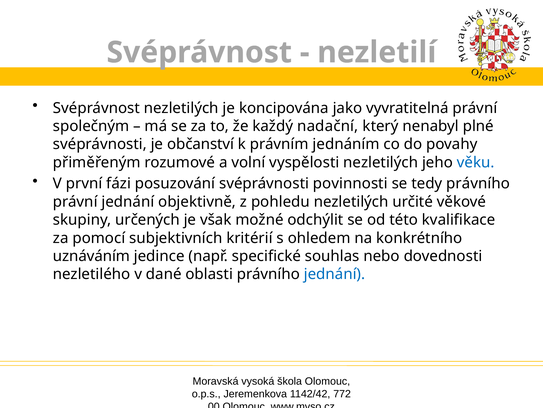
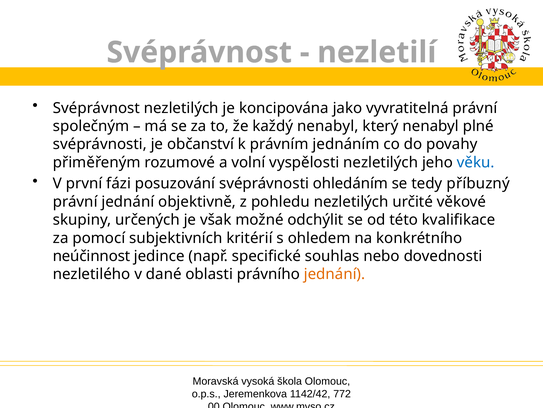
každý nadační: nadační -> nenabyl
povinnosti: povinnosti -> ohledáním
tedy právního: právního -> příbuzný
uznáváním: uznáváním -> neúčinnost
jednání at (335, 274) colour: blue -> orange
